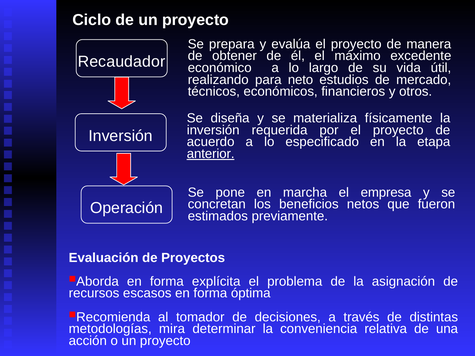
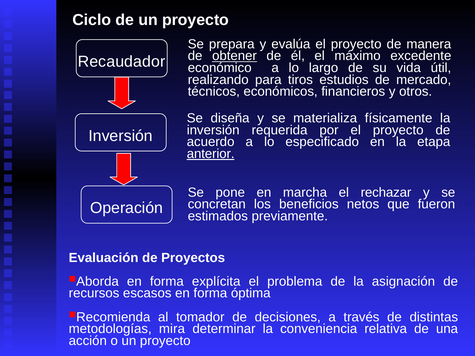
obtener underline: none -> present
neto: neto -> tiros
empresa: empresa -> rechazar
